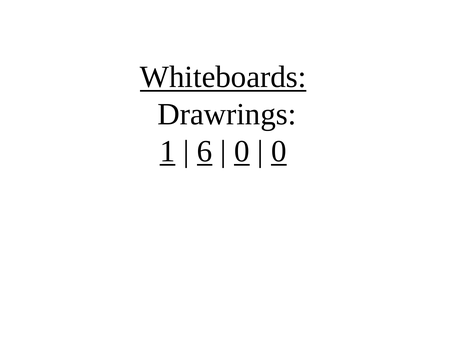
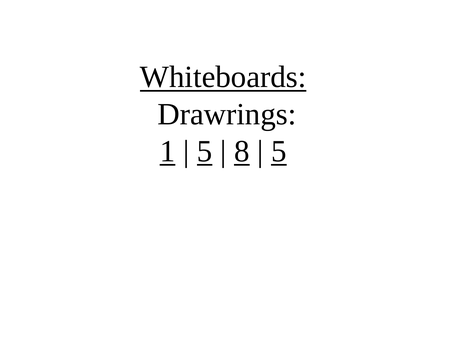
6 at (205, 151): 6 -> 5
0 at (242, 151): 0 -> 8
0 at (279, 151): 0 -> 5
